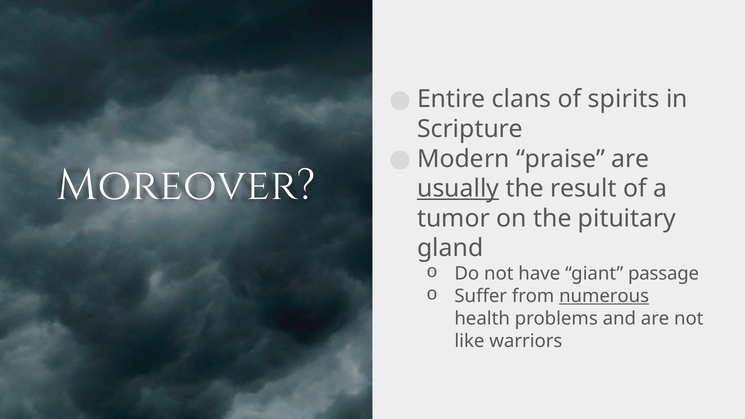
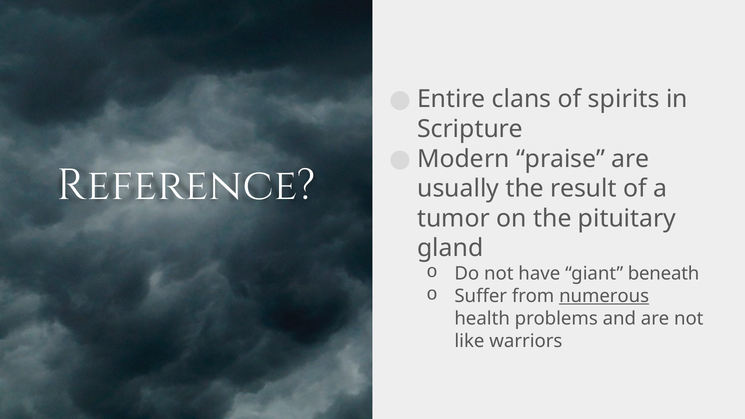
Moreover: Moreover -> Reference
usually underline: present -> none
passage: passage -> beneath
